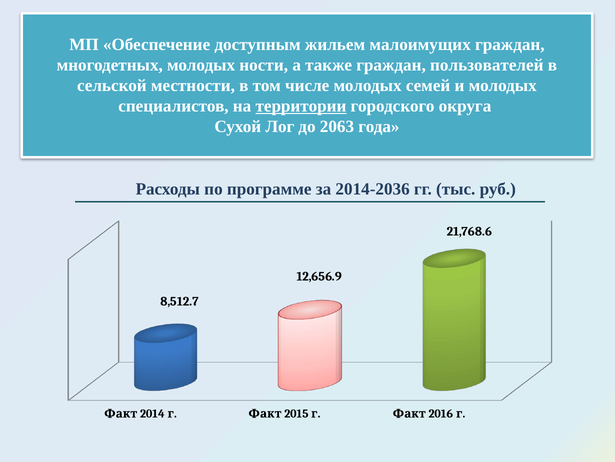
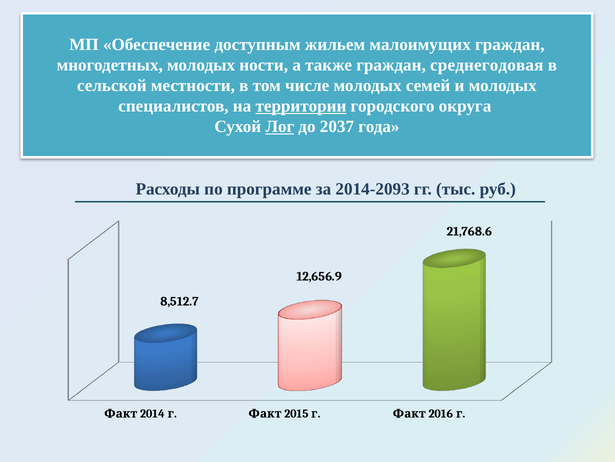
пользователей: пользователей -> среднегодовая
Лог underline: none -> present
2063: 2063 -> 2037
2014-2036: 2014-2036 -> 2014-2093
